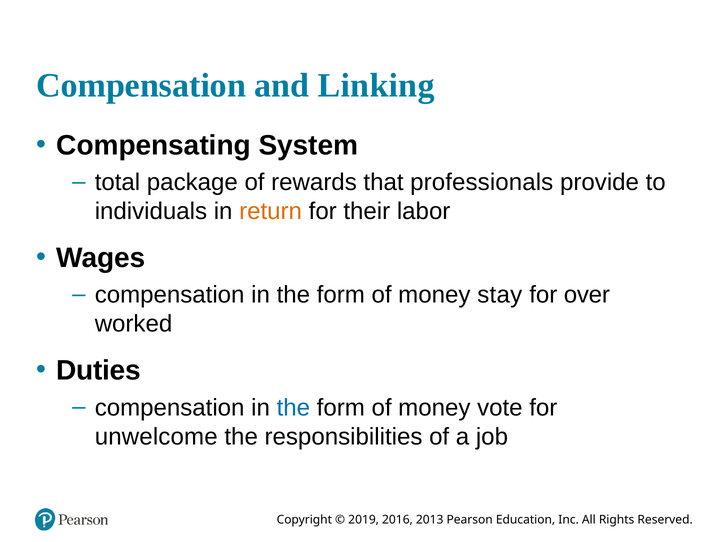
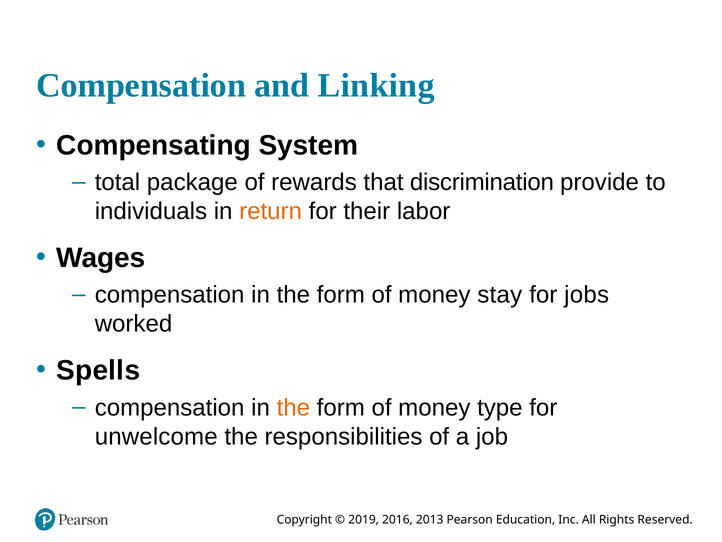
professionals: professionals -> discrimination
over: over -> jobs
Duties: Duties -> Spells
the at (293, 407) colour: blue -> orange
vote: vote -> type
